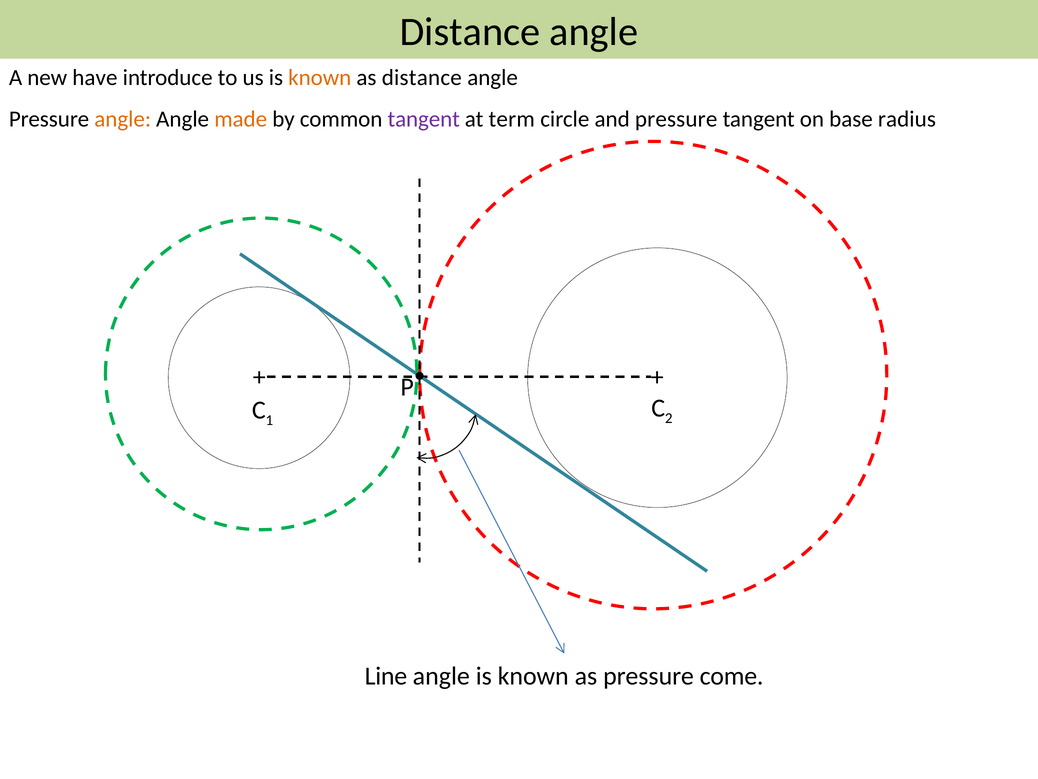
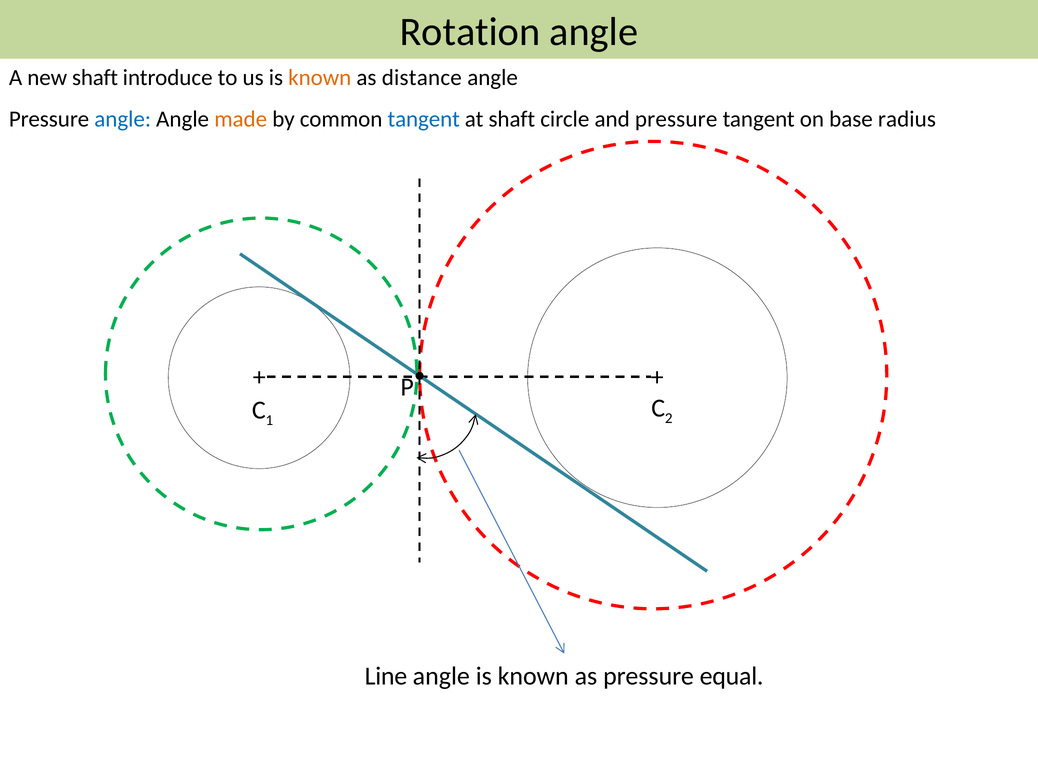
Distance at (470, 32): Distance -> Rotation
new have: have -> shaft
angle at (123, 119) colour: orange -> blue
tangent at (424, 119) colour: purple -> blue
at term: term -> shaft
come: come -> equal
